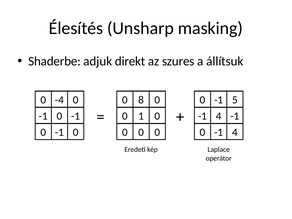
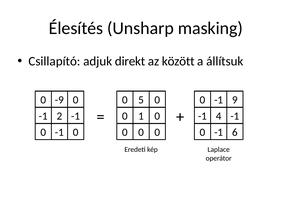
Shaderbe: Shaderbe -> Csillapító
szures: szures -> között
-4: -4 -> -9
8: 8 -> 5
5: 5 -> 9
0 at (59, 116): 0 -> 2
0 -1 4: 4 -> 6
